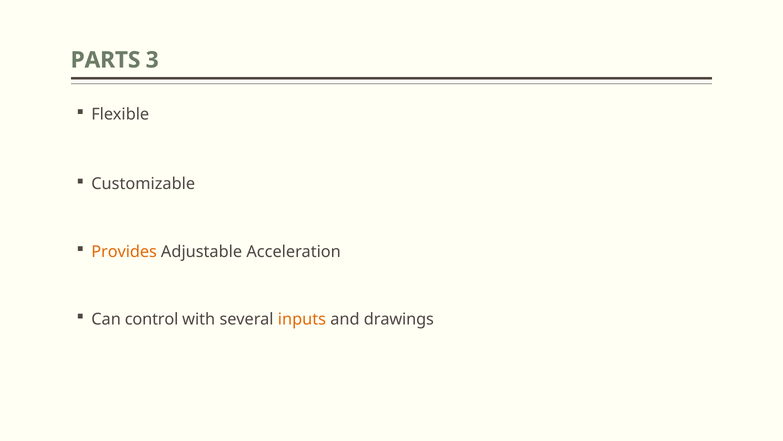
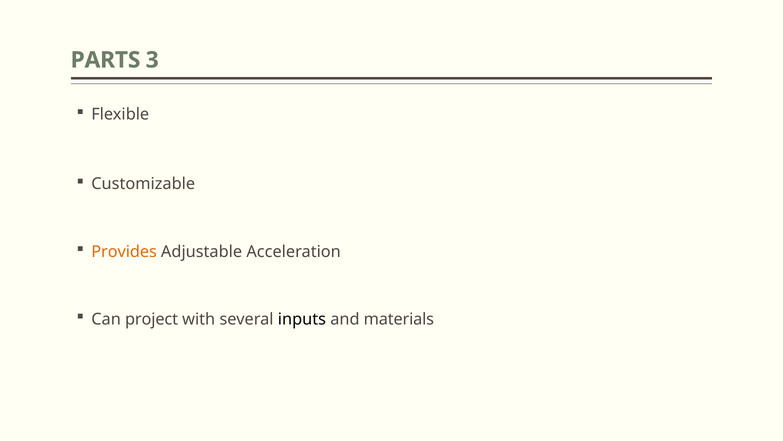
control: control -> project
inputs colour: orange -> black
drawings: drawings -> materials
